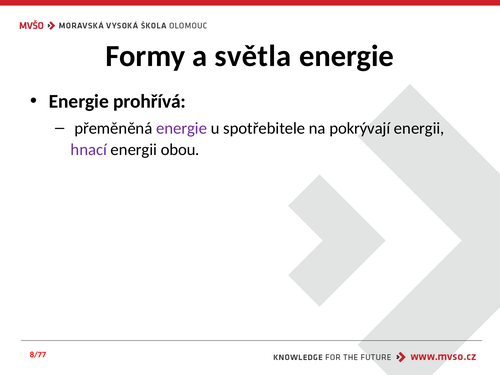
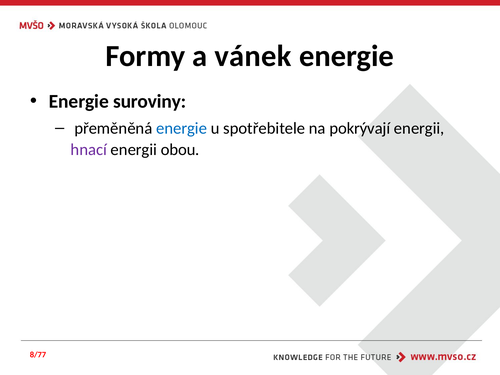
světla: světla -> vánek
prohřívá: prohřívá -> suroviny
energie at (182, 128) colour: purple -> blue
